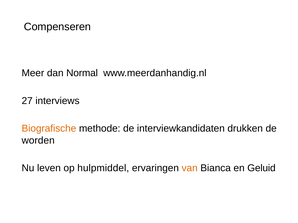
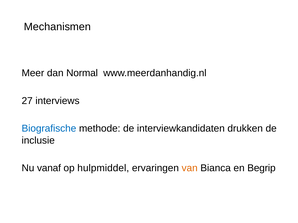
Compenseren: Compenseren -> Mechanismen
Biografische colour: orange -> blue
worden: worden -> inclusie
leven: leven -> vanaf
Geluid: Geluid -> Begrip
